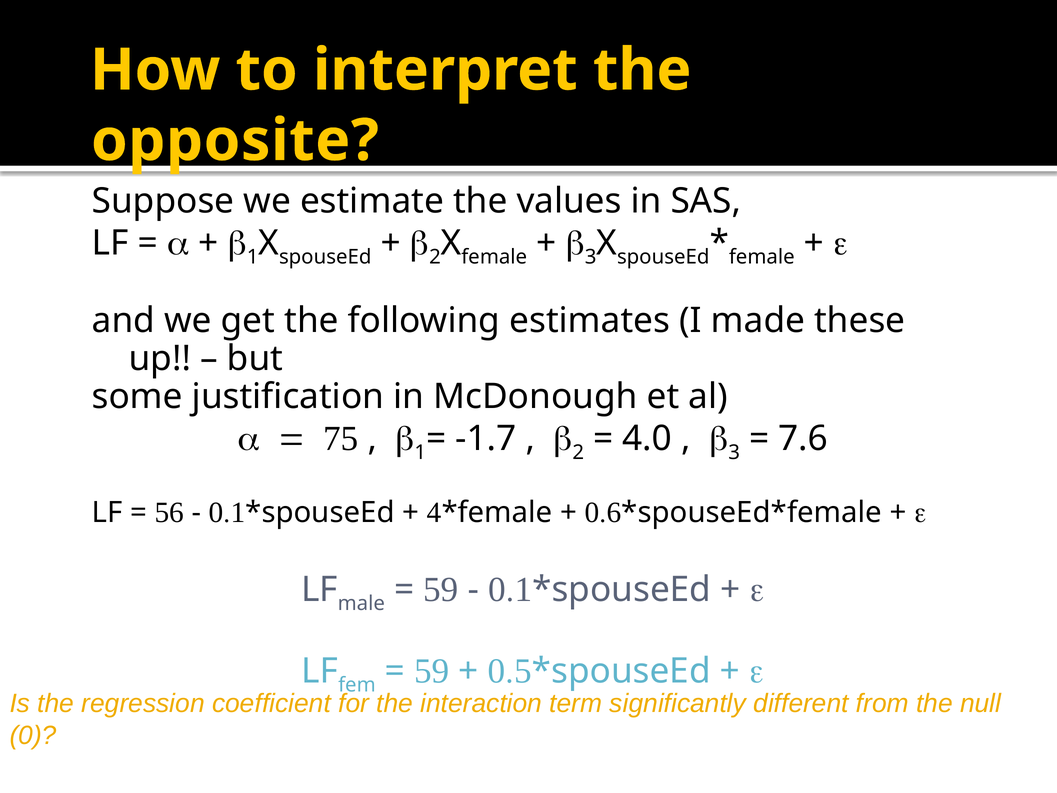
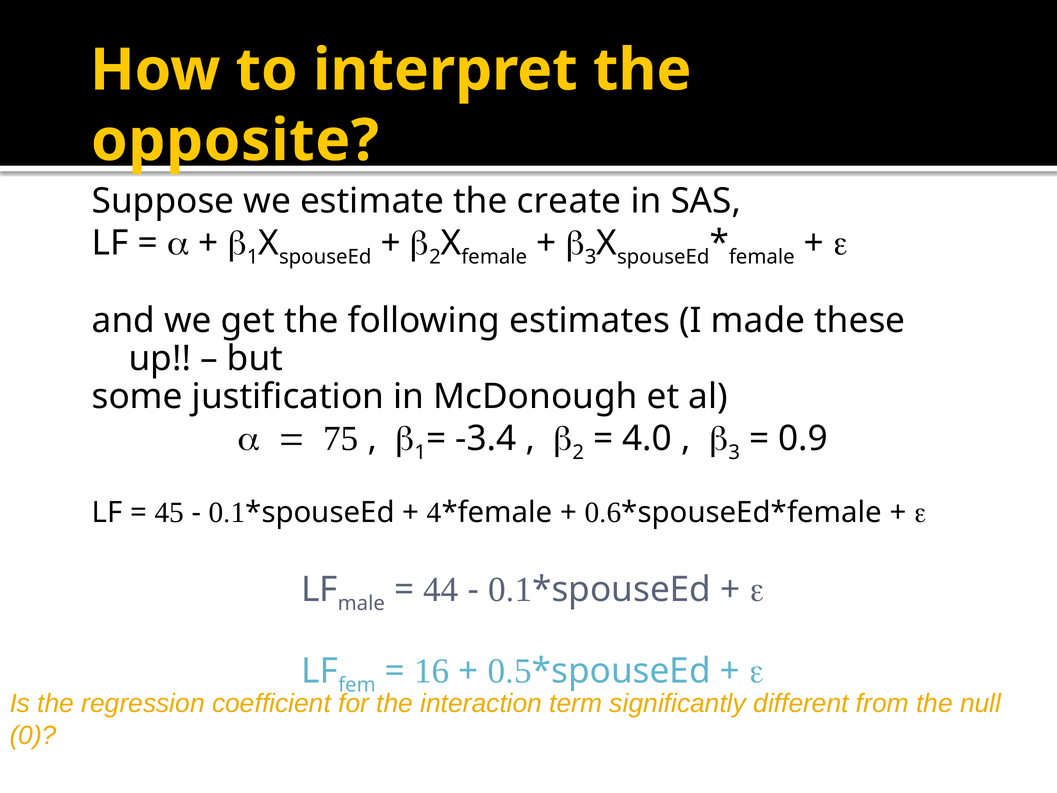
values: values -> create
-1.7: -1.7 -> -3.4
7.6: 7.6 -> 0.9
56: 56 -> 45
59 at (441, 590): 59 -> 44
59 at (432, 671): 59 -> 16
